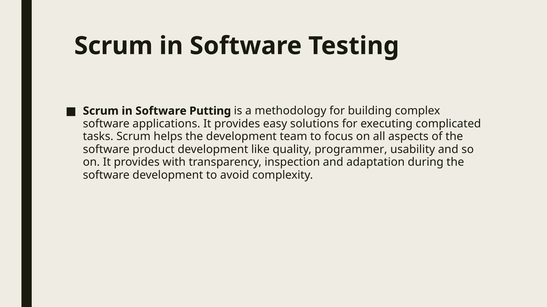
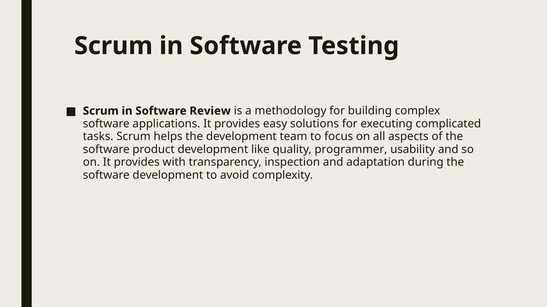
Putting: Putting -> Review
